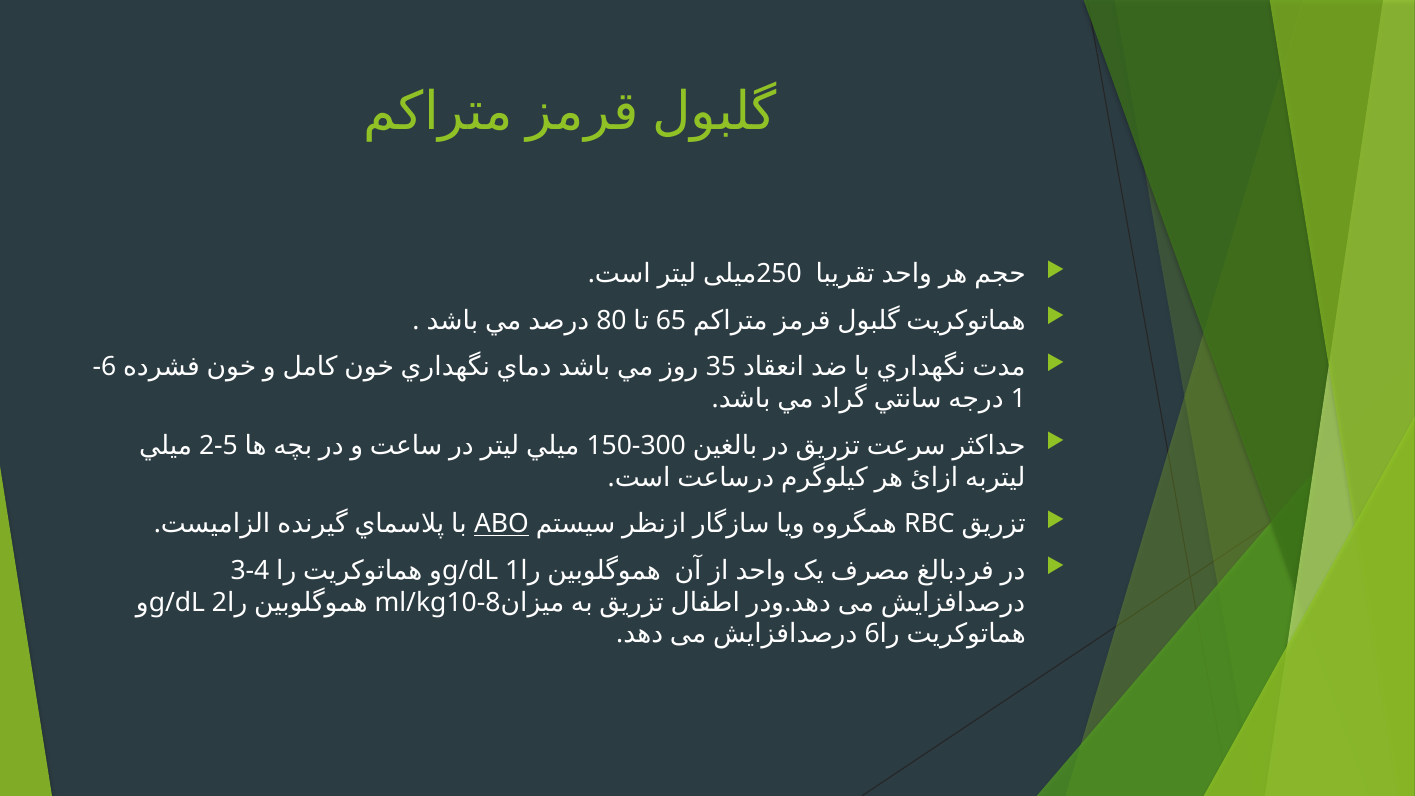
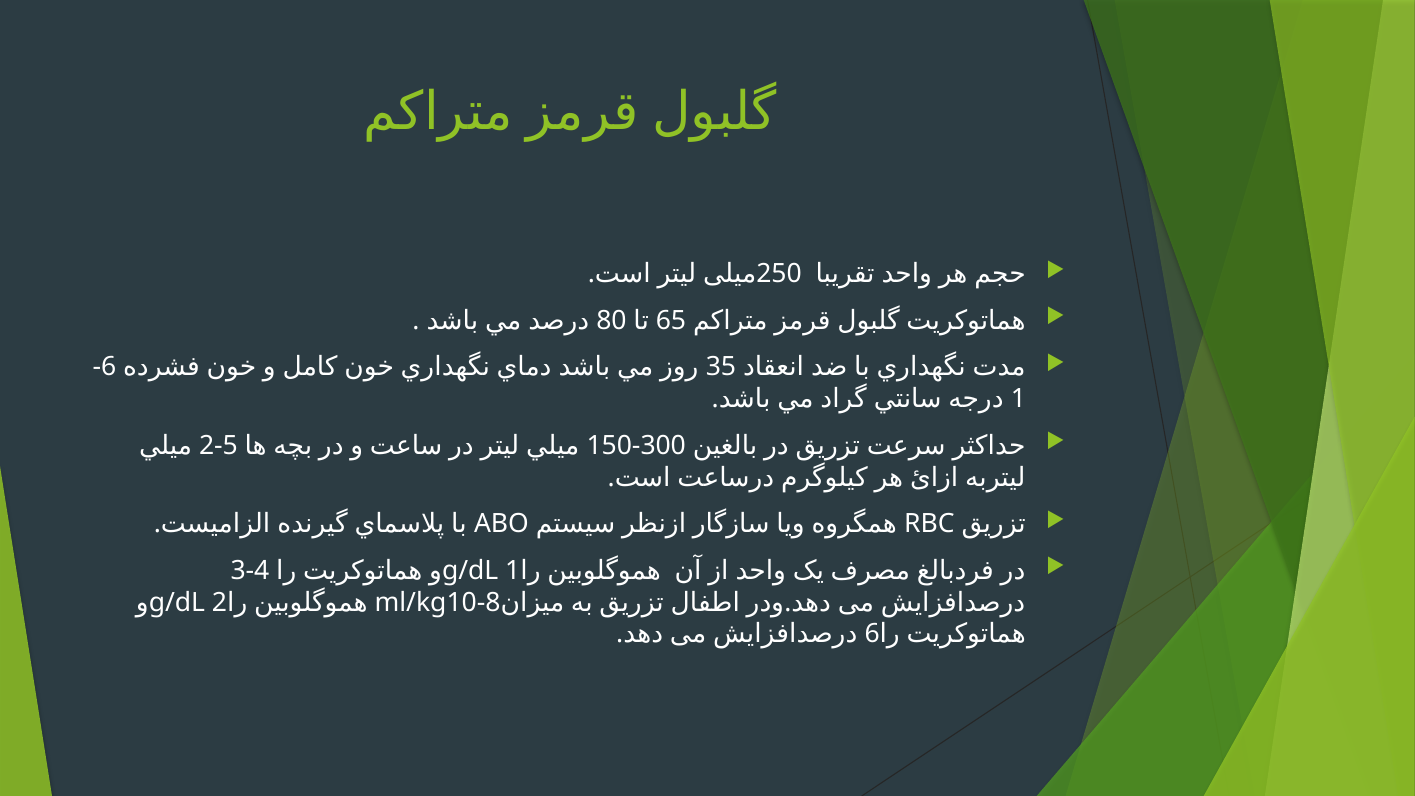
ABO underline: present -> none
